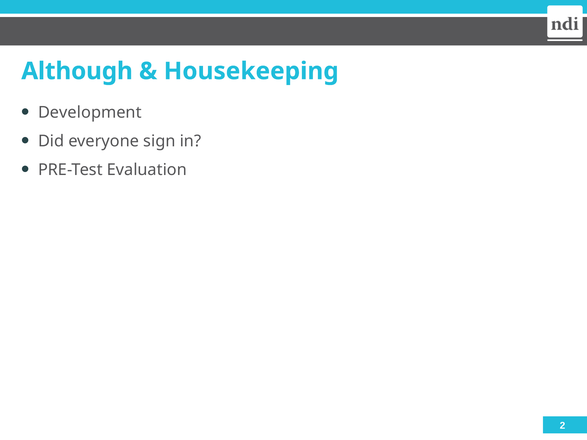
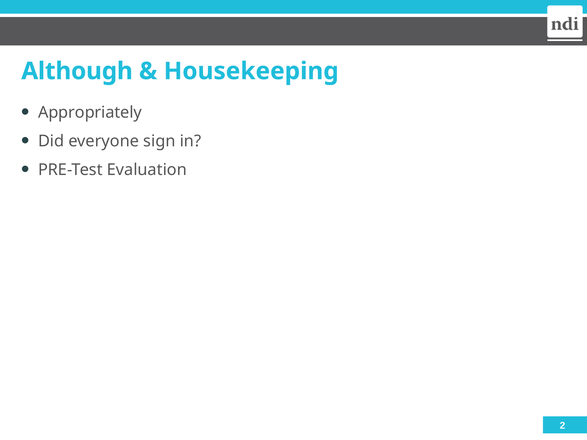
Development: Development -> Appropriately
